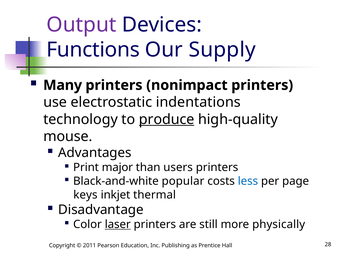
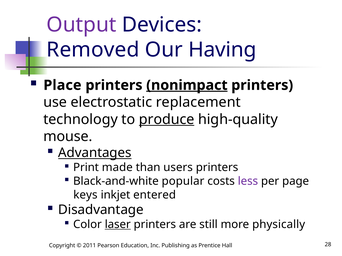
Functions: Functions -> Removed
Supply: Supply -> Having
Many: Many -> Place
nonimpact underline: none -> present
indentations: indentations -> replacement
Advantages underline: none -> present
major: major -> made
less colour: blue -> purple
thermal: thermal -> entered
